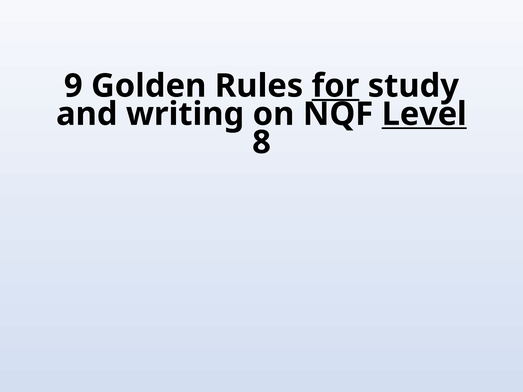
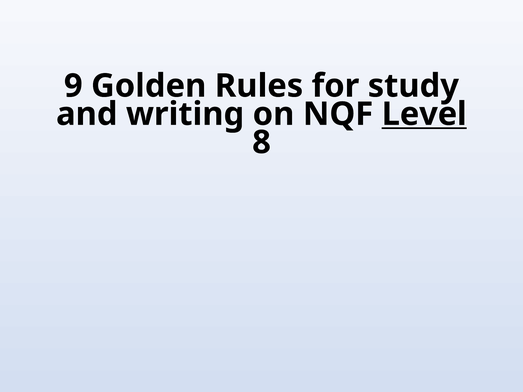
for underline: present -> none
